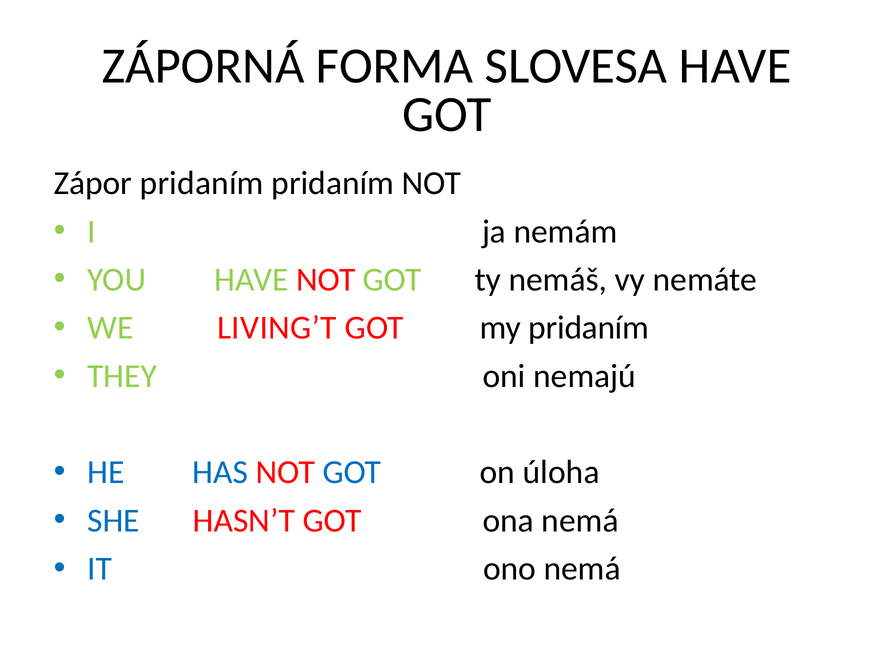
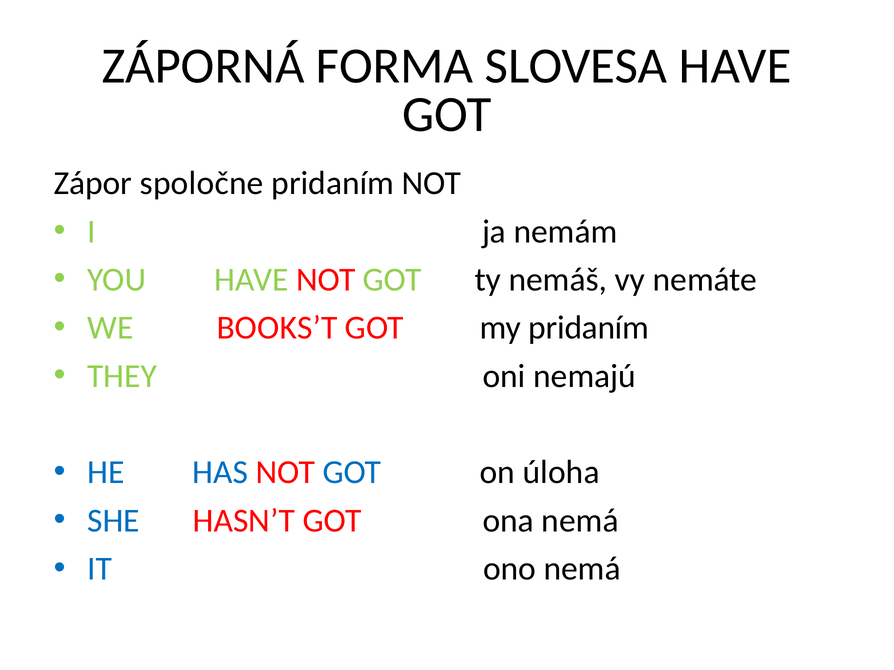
Zápor pridaním: pridaním -> spoločne
LIVING’T: LIVING’T -> BOOKS’T
